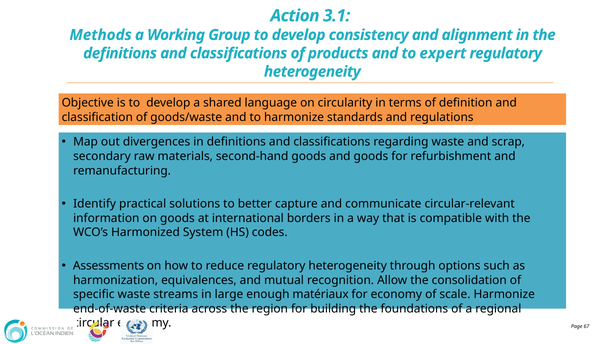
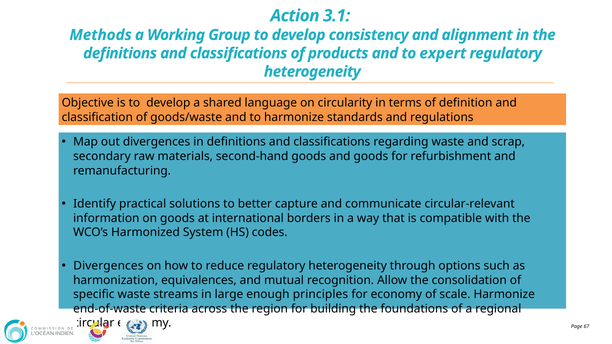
Assessments at (109, 266): Assessments -> Divergences
matériaux: matériaux -> principles
